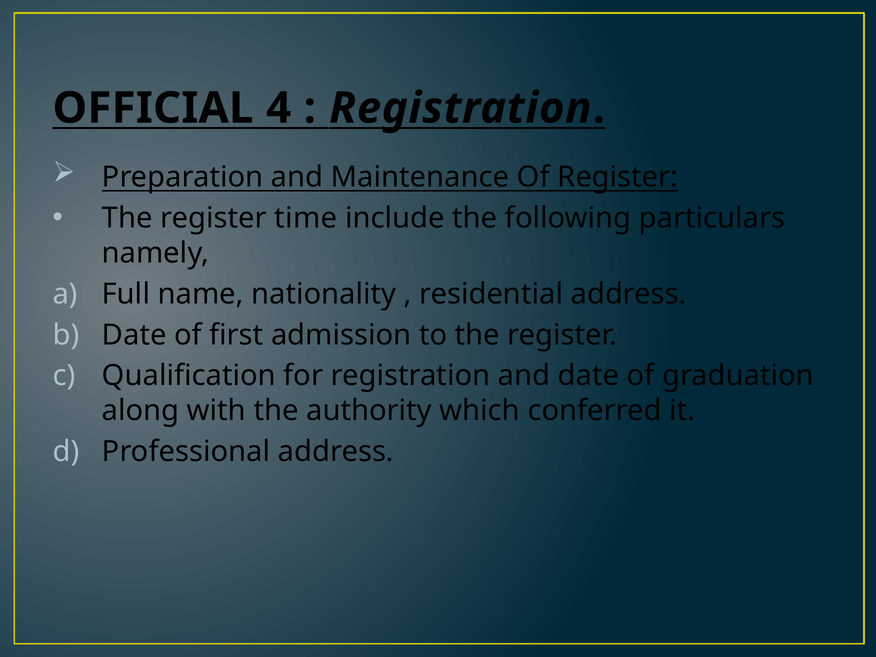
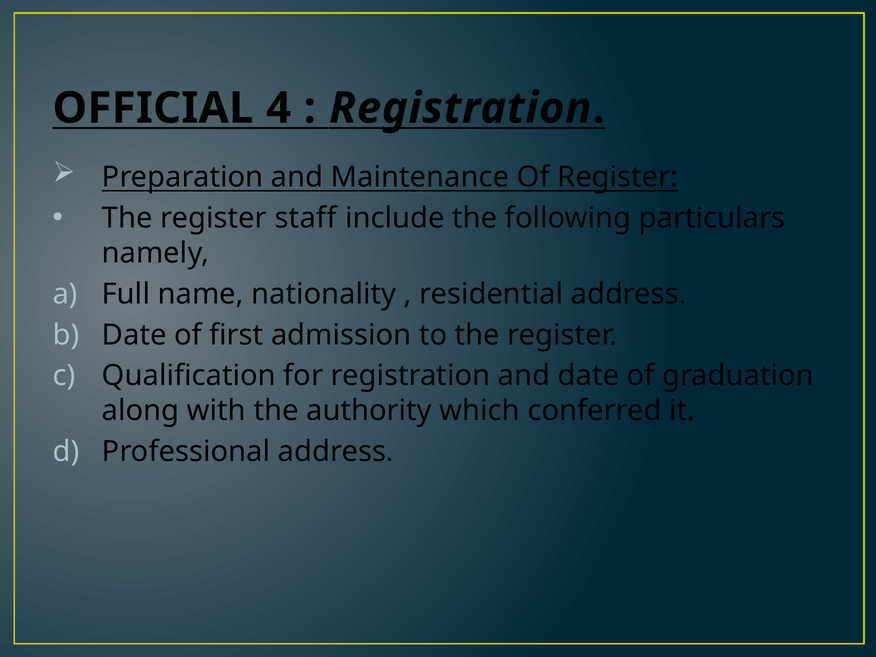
time: time -> staff
